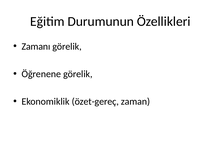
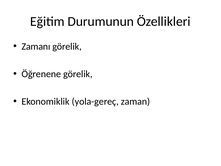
özet-gereç: özet-gereç -> yola-gereç
